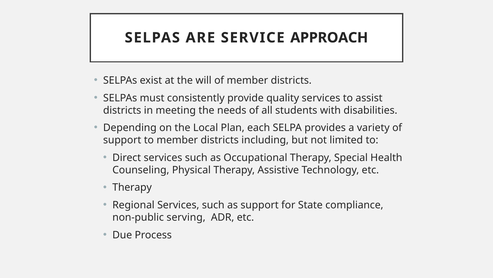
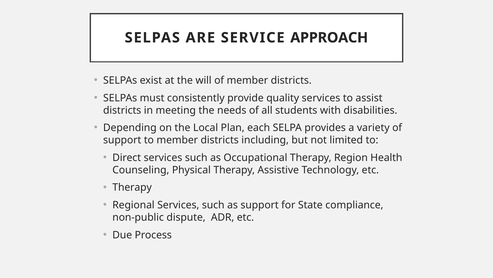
Special: Special -> Region
serving: serving -> dispute
